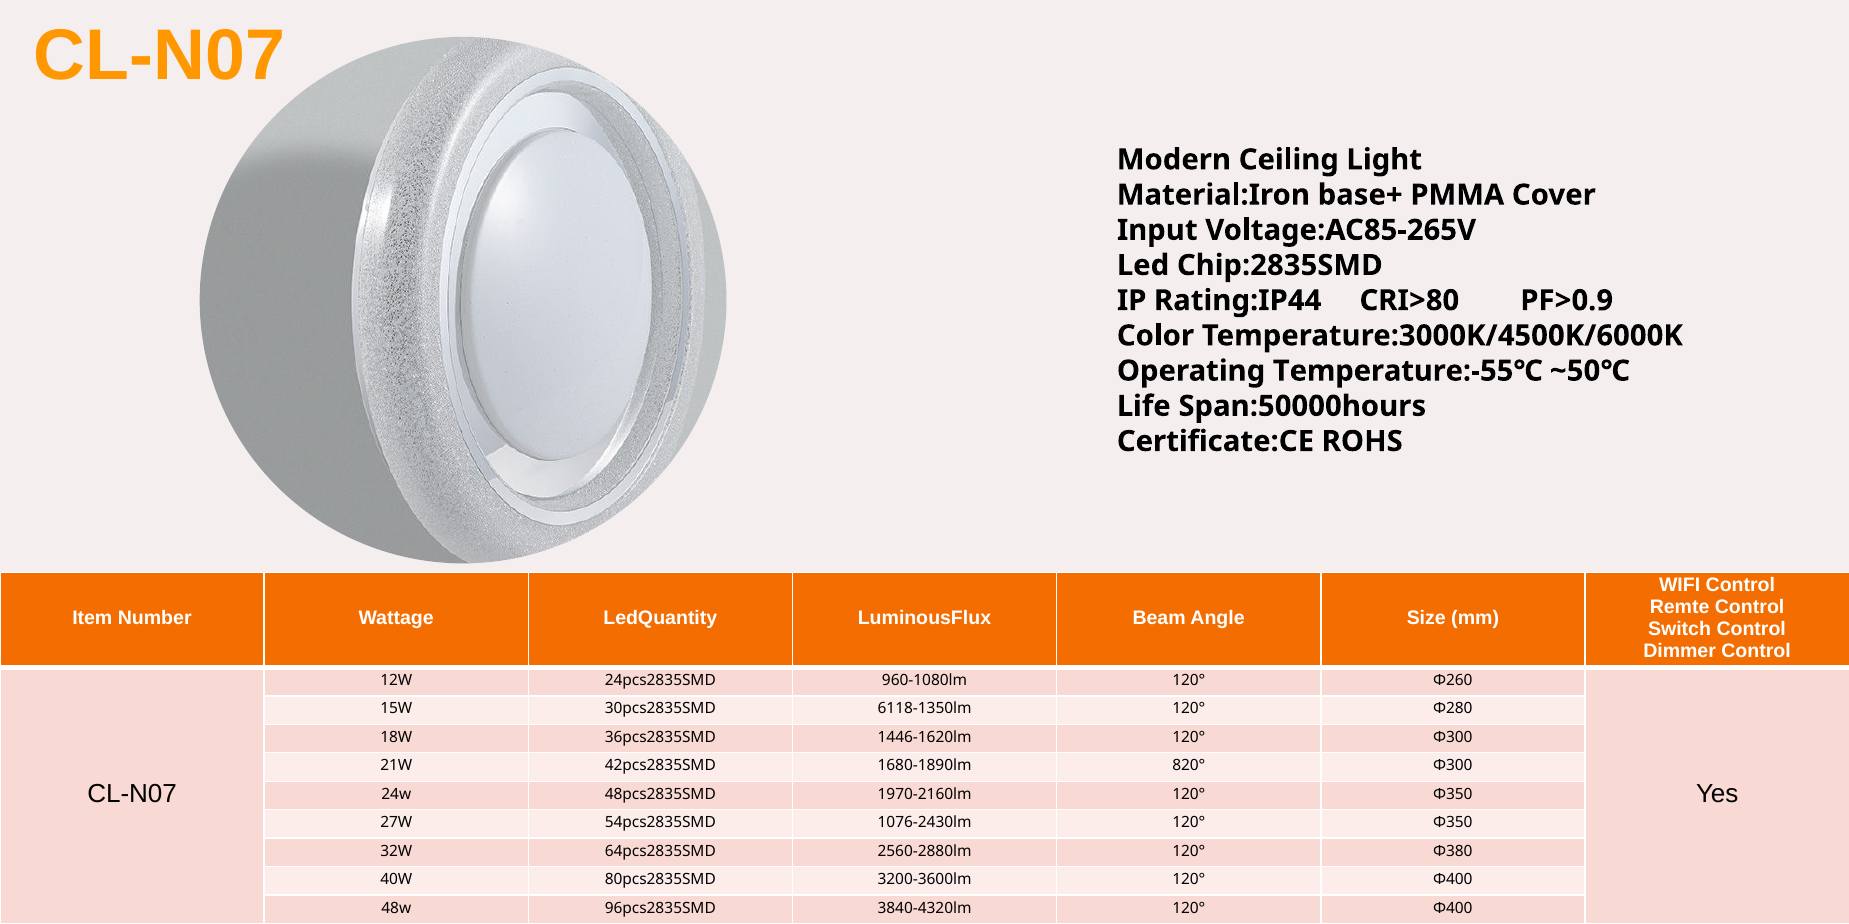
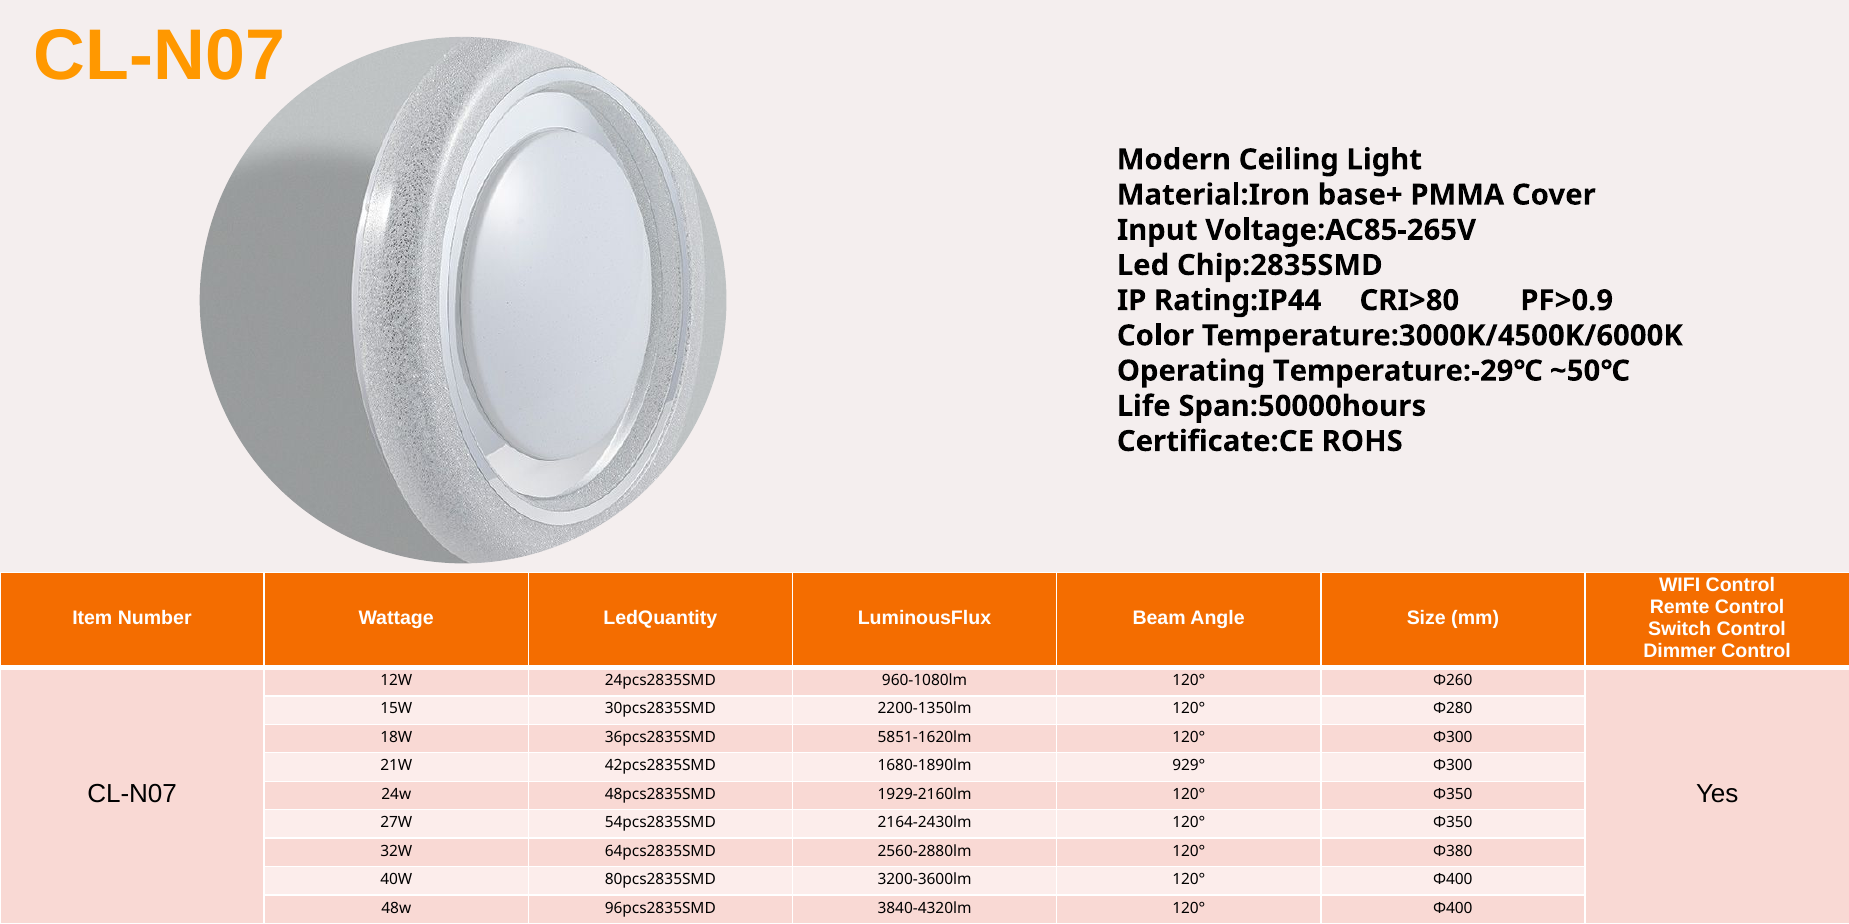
Temperature:-55℃: Temperature:-55℃ -> Temperature:-29℃
6118-1350lm: 6118-1350lm -> 2200-1350lm
1446-1620lm: 1446-1620lm -> 5851-1620lm
820°: 820° -> 929°
1970-2160lm: 1970-2160lm -> 1929-2160lm
1076-2430lm: 1076-2430lm -> 2164-2430lm
